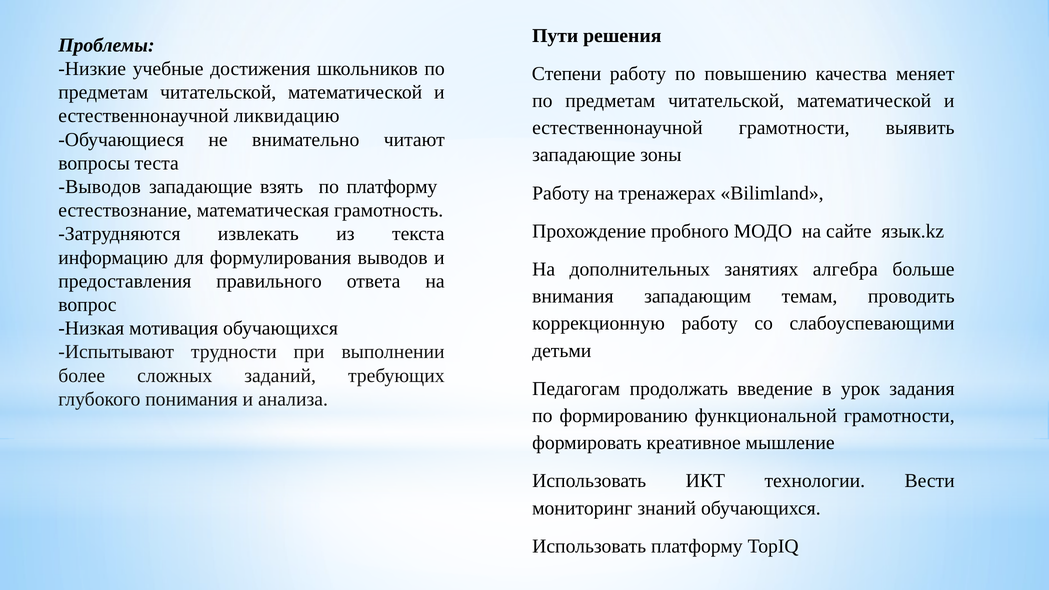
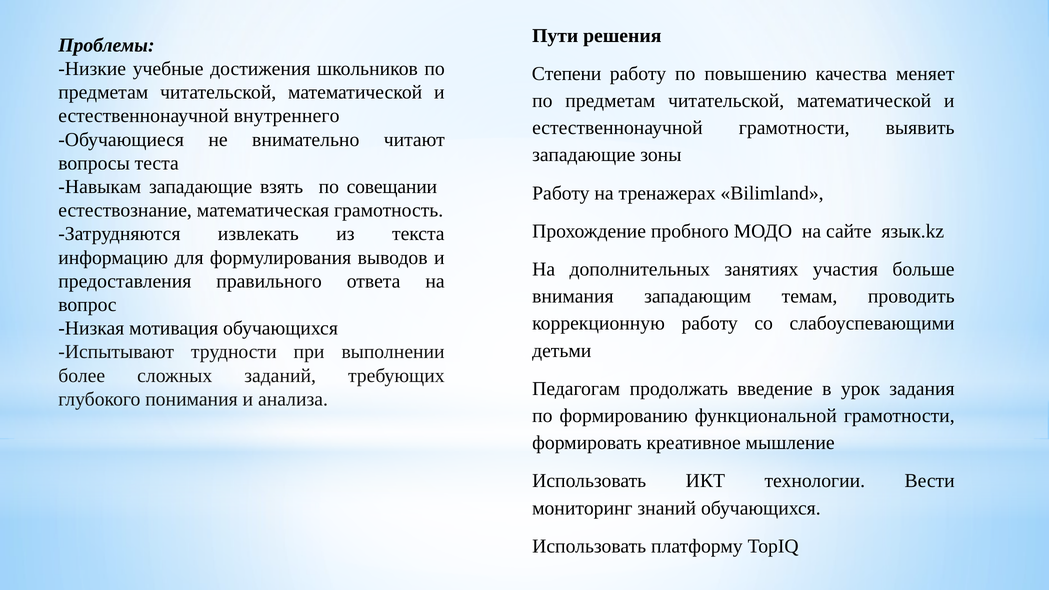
ликвидацию: ликвидацию -> внутреннего
Выводов at (100, 187): Выводов -> Навыкам
по платформу: платформу -> совещании
алгебра: алгебра -> участия
